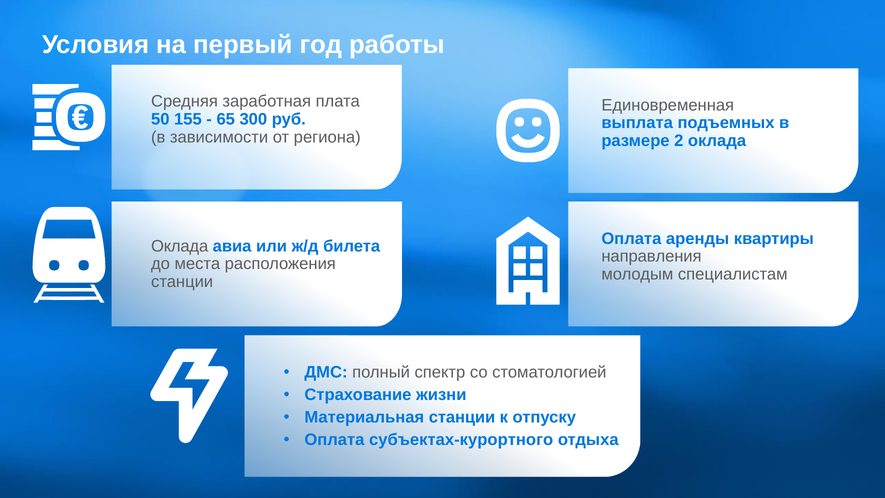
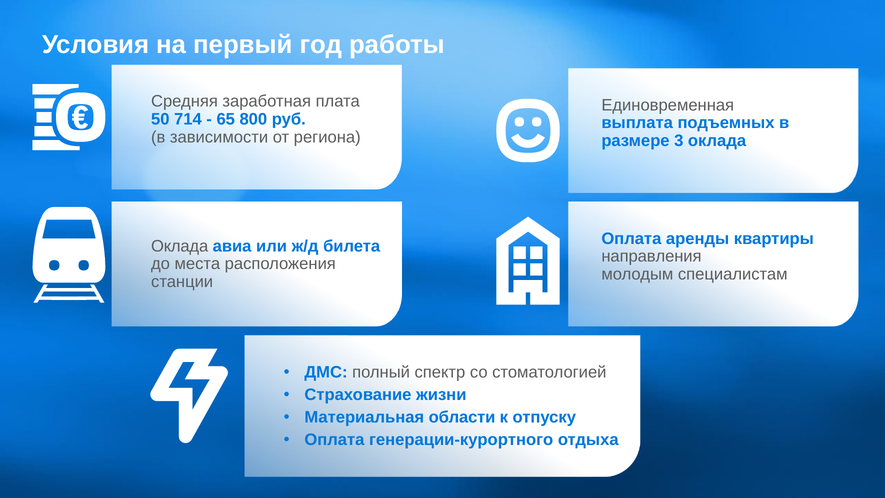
155: 155 -> 714
300: 300 -> 800
2: 2 -> 3
Материальная станции: станции -> области
субъектах-курортного: субъектах-курортного -> генерации-курортного
